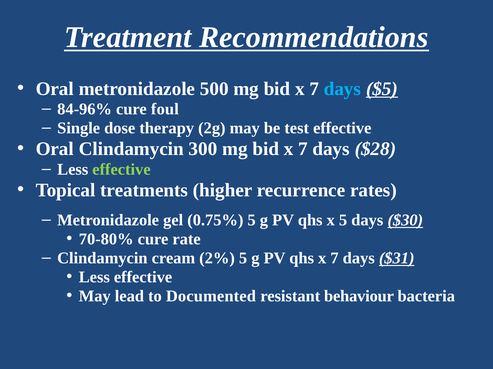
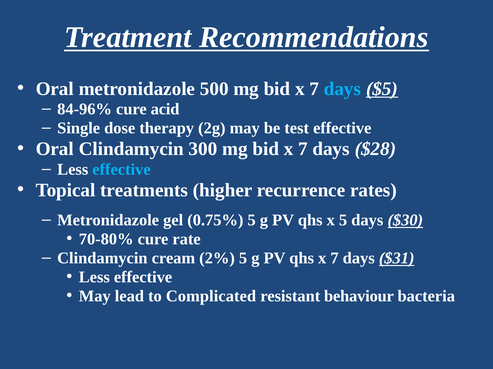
foul: foul -> acid
effective at (121, 170) colour: light green -> light blue
Documented: Documented -> Complicated
